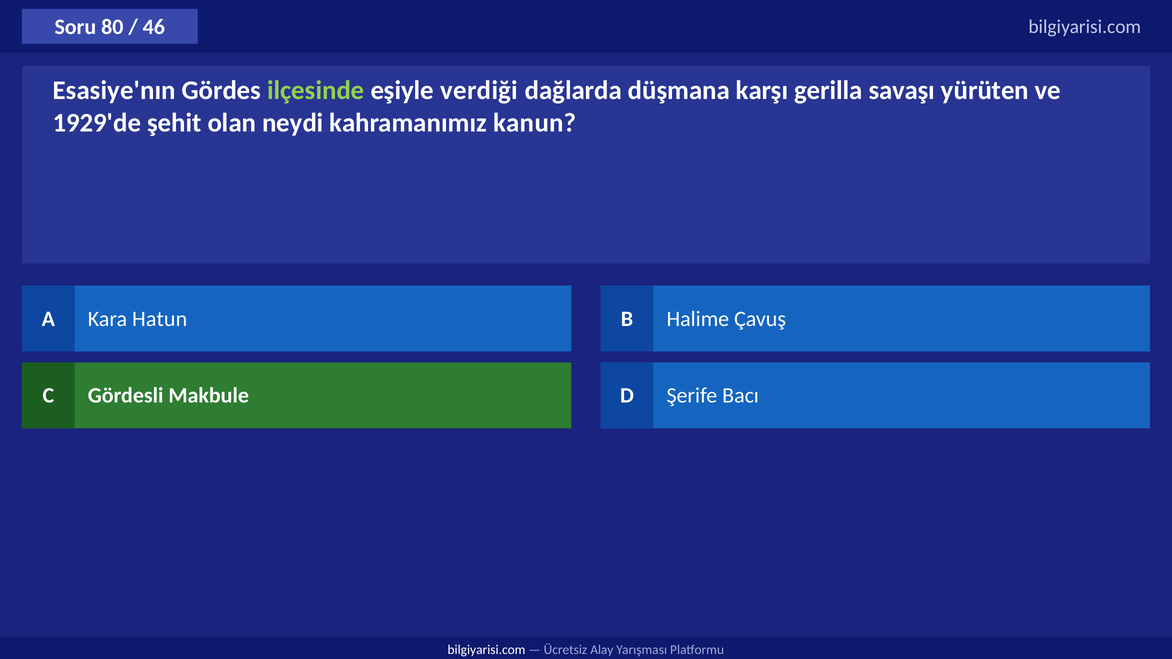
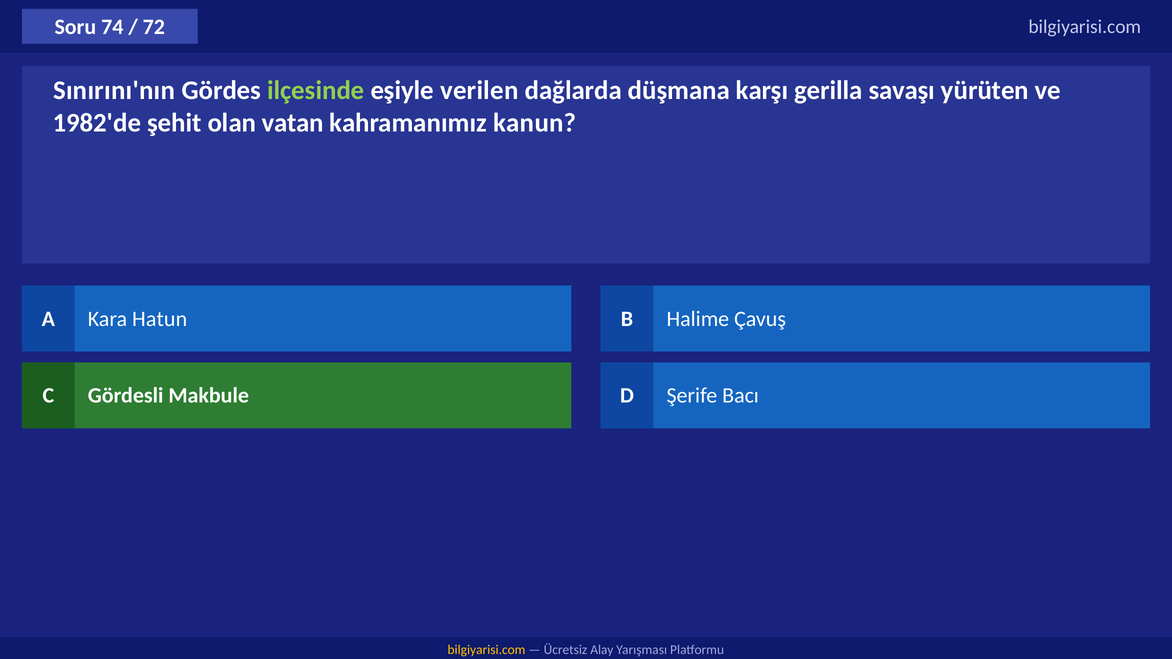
80: 80 -> 74
46: 46 -> 72
Esasiye'nın: Esasiye'nın -> Sınırını'nın
verdiği: verdiği -> verilen
1929'de: 1929'de -> 1982'de
neydi: neydi -> vatan
bilgiyarisi.com at (487, 650) colour: white -> yellow
